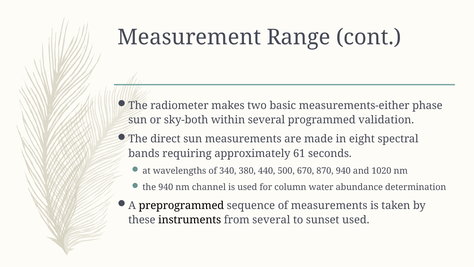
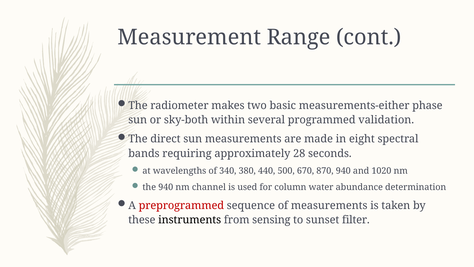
61: 61 -> 28
preprogrammed colour: black -> red
from several: several -> sensing
sunset used: used -> filter
